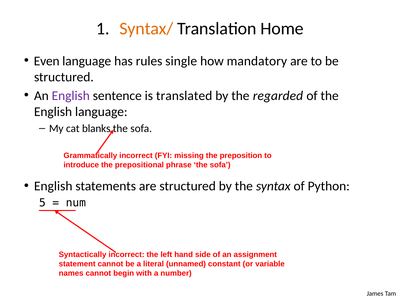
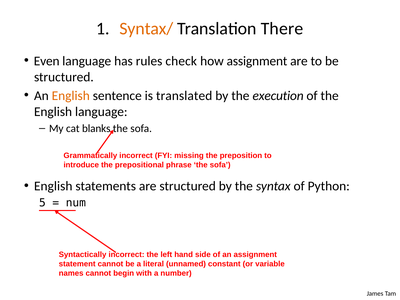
Home: Home -> There
single: single -> check
how mandatory: mandatory -> assignment
English at (71, 96) colour: purple -> orange
regarded: regarded -> execution
